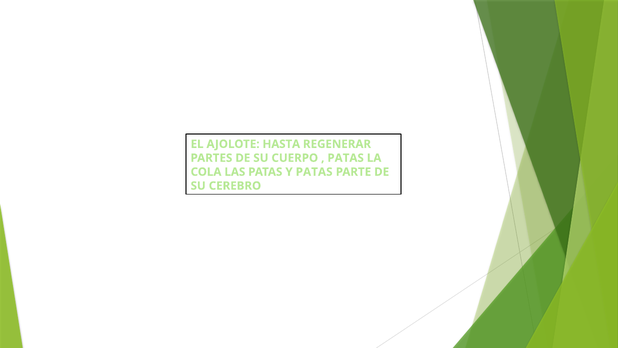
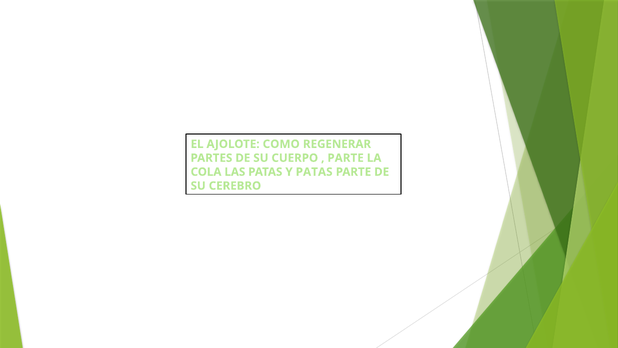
HASTA: HASTA -> COMO
PATAS at (346, 158): PATAS -> PARTE
